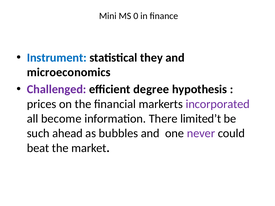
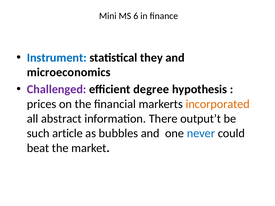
0: 0 -> 6
incorporated colour: purple -> orange
become: become -> abstract
limited’t: limited’t -> output’t
ahead: ahead -> article
never colour: purple -> blue
